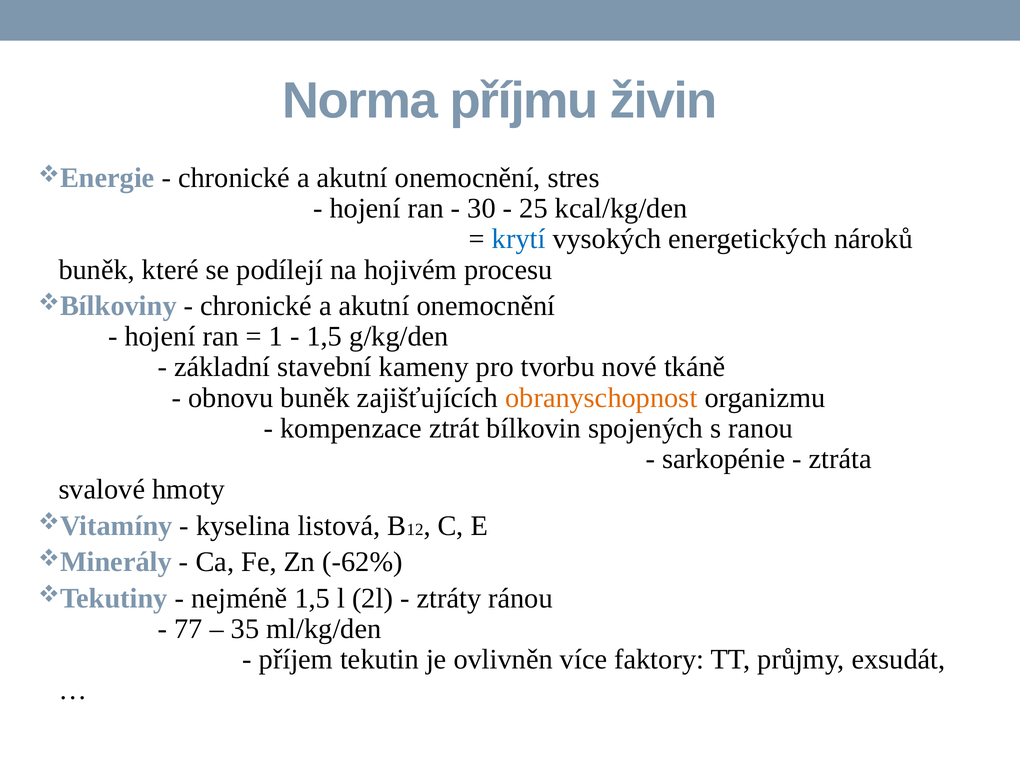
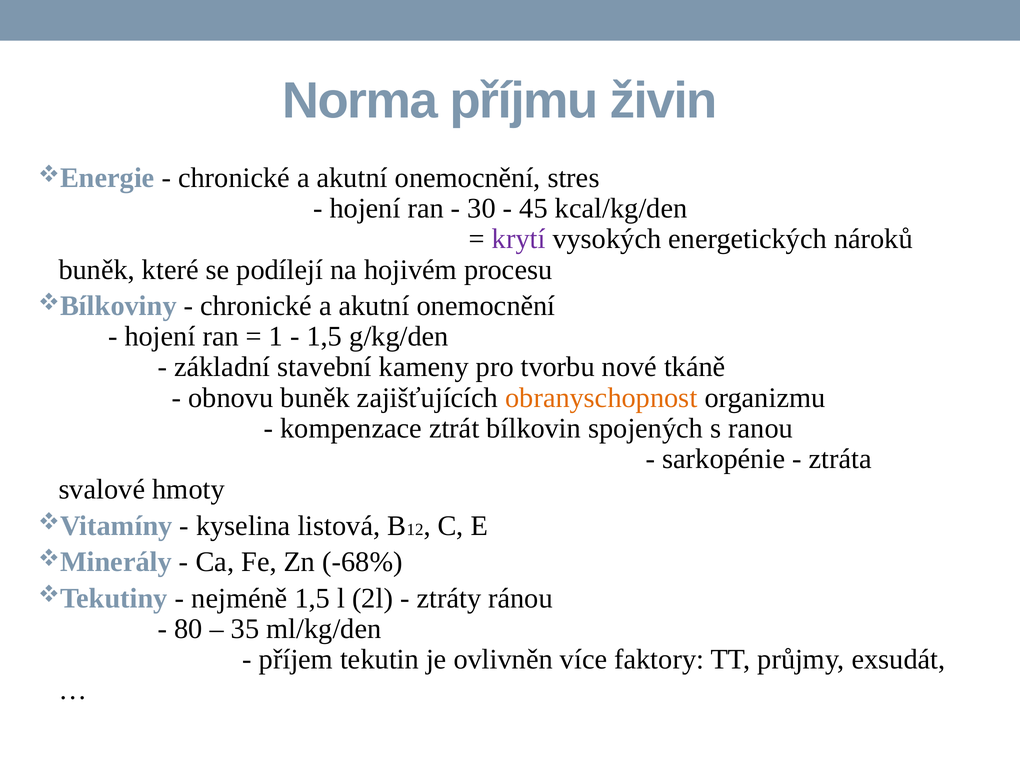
25: 25 -> 45
krytí colour: blue -> purple
-62%: -62% -> -68%
77: 77 -> 80
